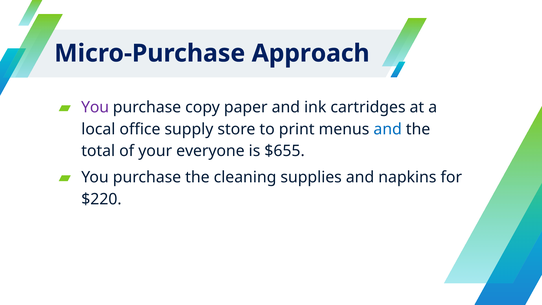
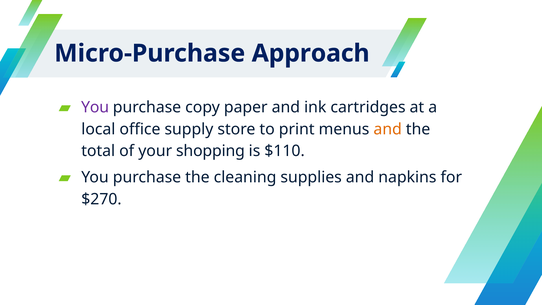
and at (388, 129) colour: blue -> orange
everyone: everyone -> shopping
$655: $655 -> $110
$220: $220 -> $270
